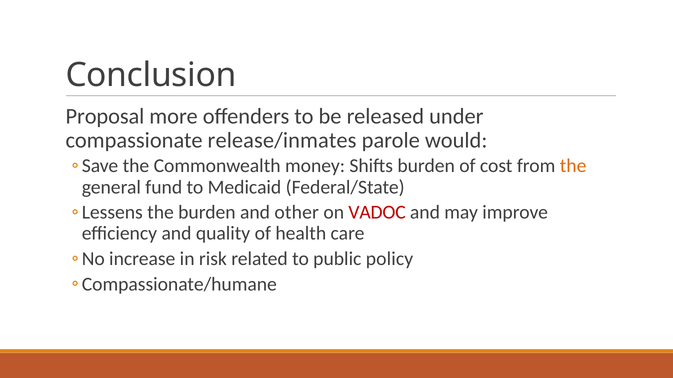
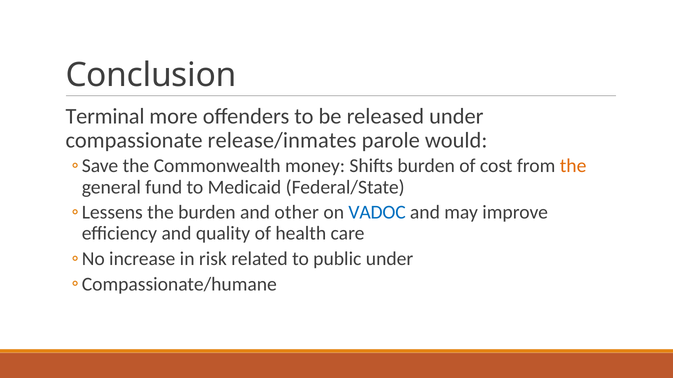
Proposal: Proposal -> Terminal
VADOC colour: red -> blue
public policy: policy -> under
